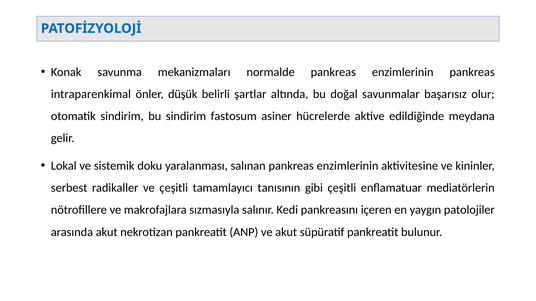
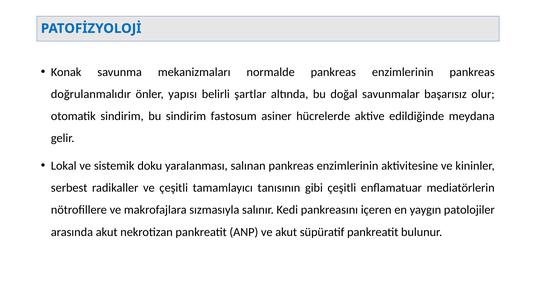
intraparenkimal: intraparenkimal -> doğrulanmalıdır
düşük: düşük -> yapısı
